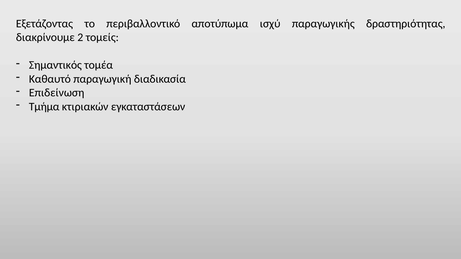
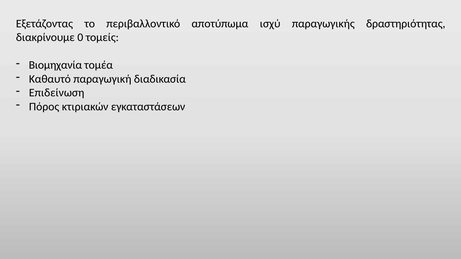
2: 2 -> 0
Σημαντικός: Σημαντικός -> Βιομηχανία
Τμήμα: Τμήμα -> Πόρος
